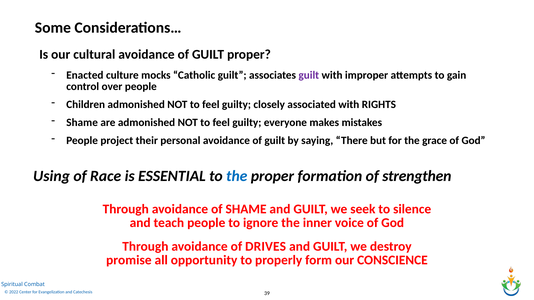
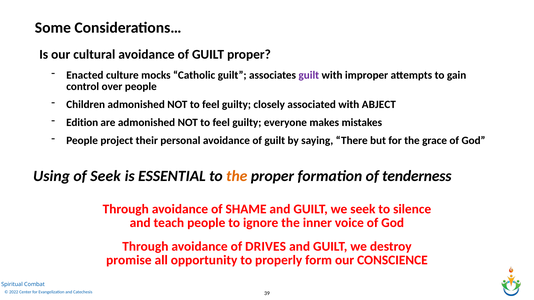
RIGHTS: RIGHTS -> ABJECT
Shame at (82, 123): Shame -> Edition
of Race: Race -> Seek
the at (237, 176) colour: blue -> orange
strengthen: strengthen -> tenderness
